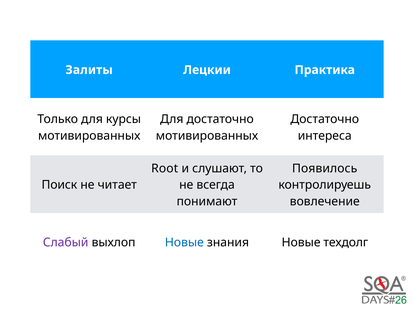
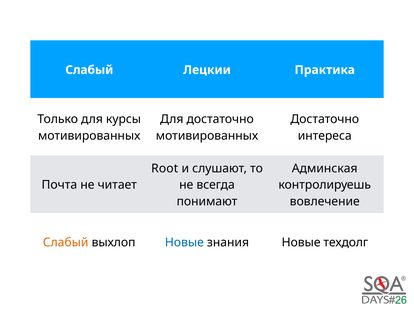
Залиты at (89, 70): Залиты -> Слабый
Появилось: Появилось -> Админская
Поиск: Поиск -> Почта
Слабый at (66, 242) colour: purple -> orange
